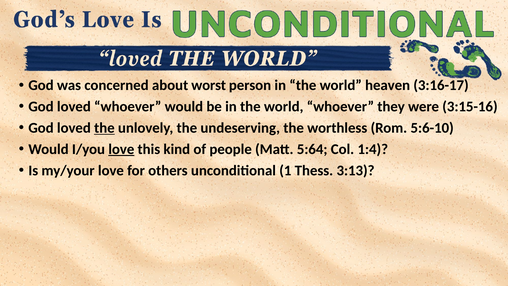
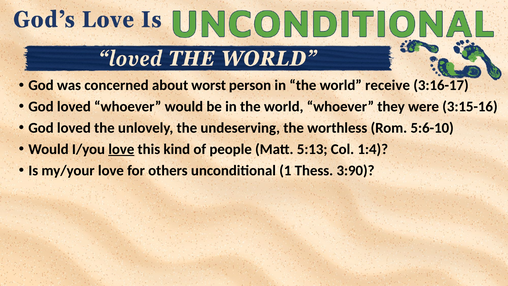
heaven: heaven -> receive
the at (104, 128) underline: present -> none
5:64: 5:64 -> 5:13
3:13: 3:13 -> 3:90
